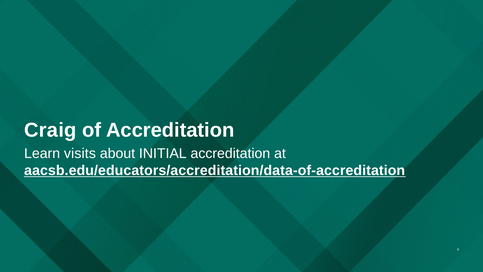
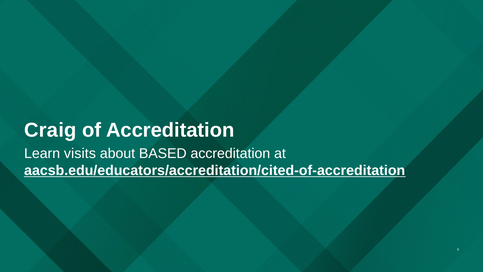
INITIAL: INITIAL -> BASED
aacsb.edu/educators/accreditation/data-of-accreditation: aacsb.edu/educators/accreditation/data-of-accreditation -> aacsb.edu/educators/accreditation/cited-of-accreditation
